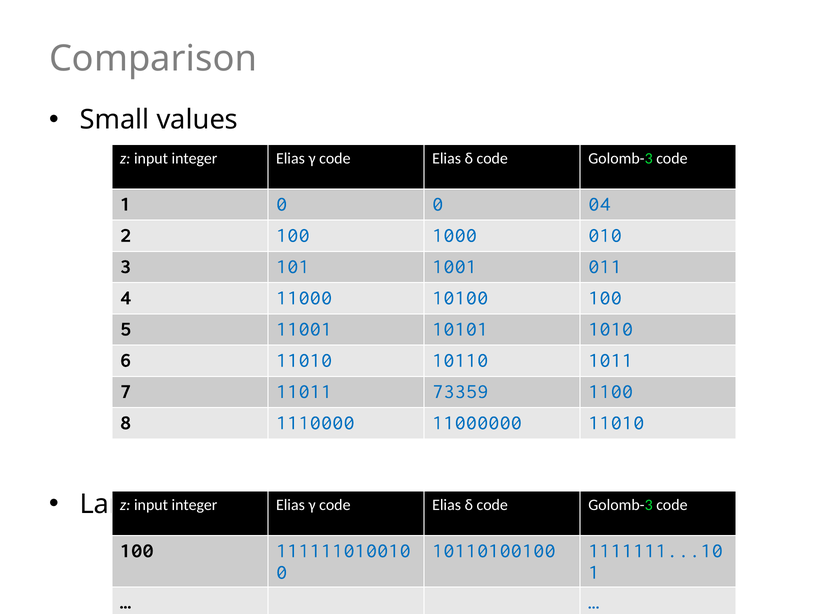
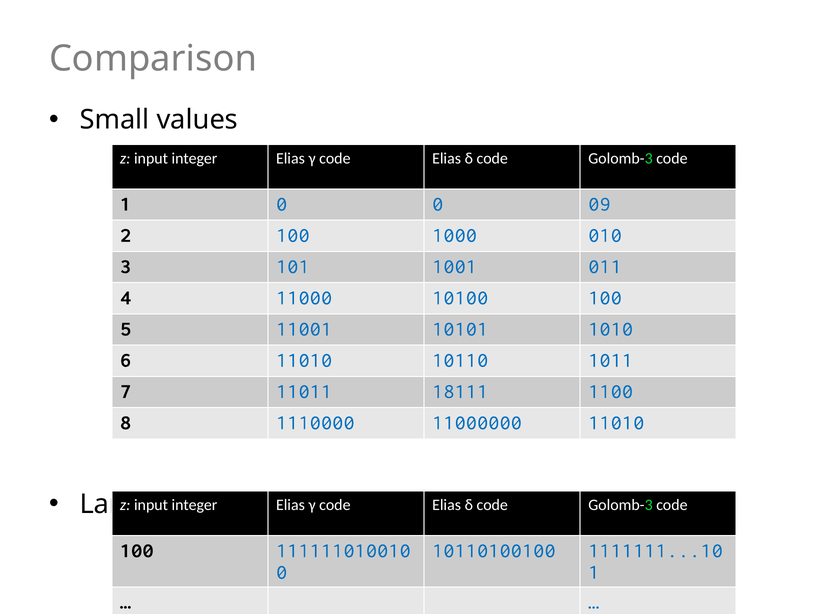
04: 04 -> 09
73359: 73359 -> 18111
